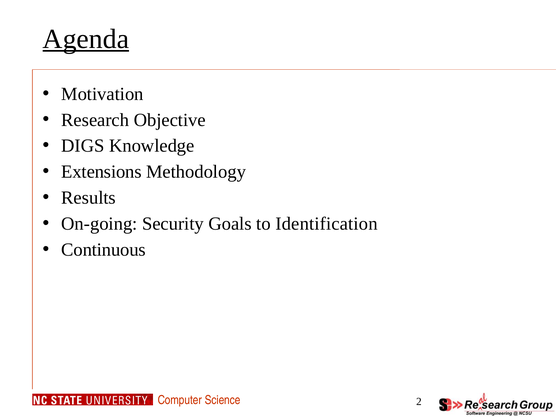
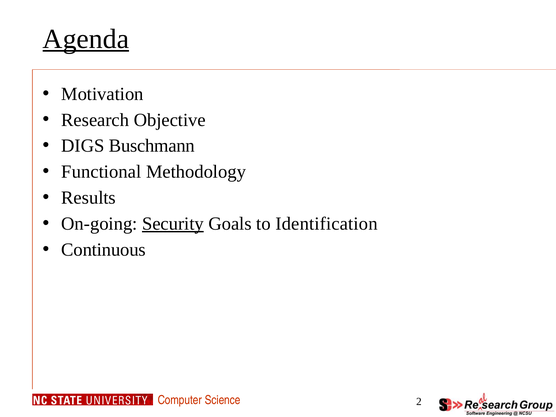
Knowledge: Knowledge -> Buschmann
Extensions: Extensions -> Functional
Security underline: none -> present
